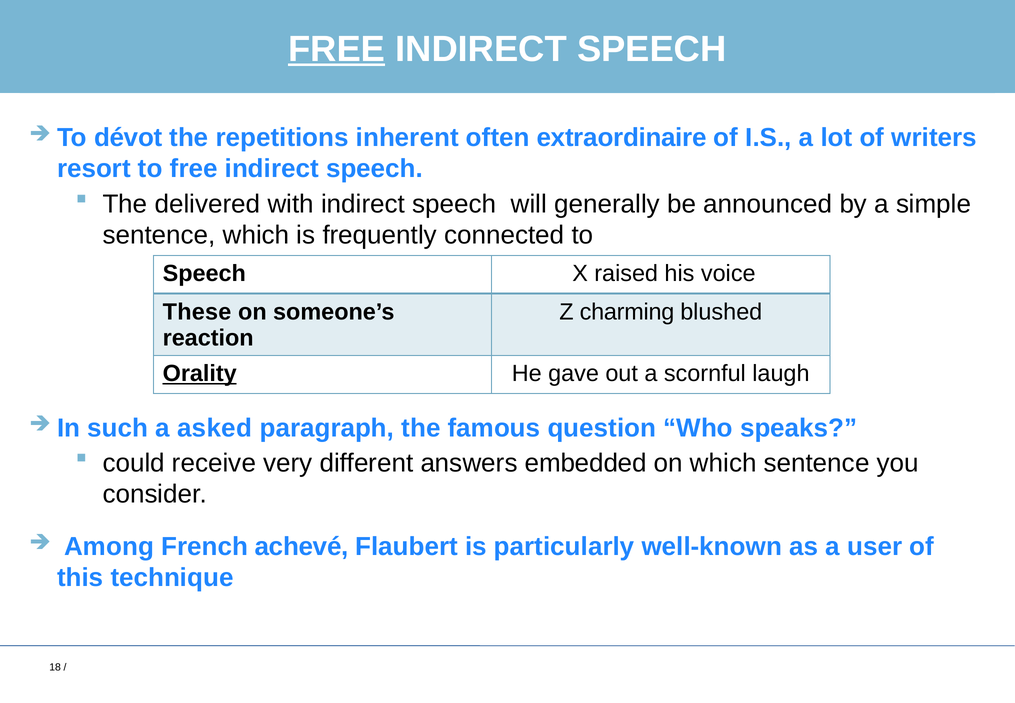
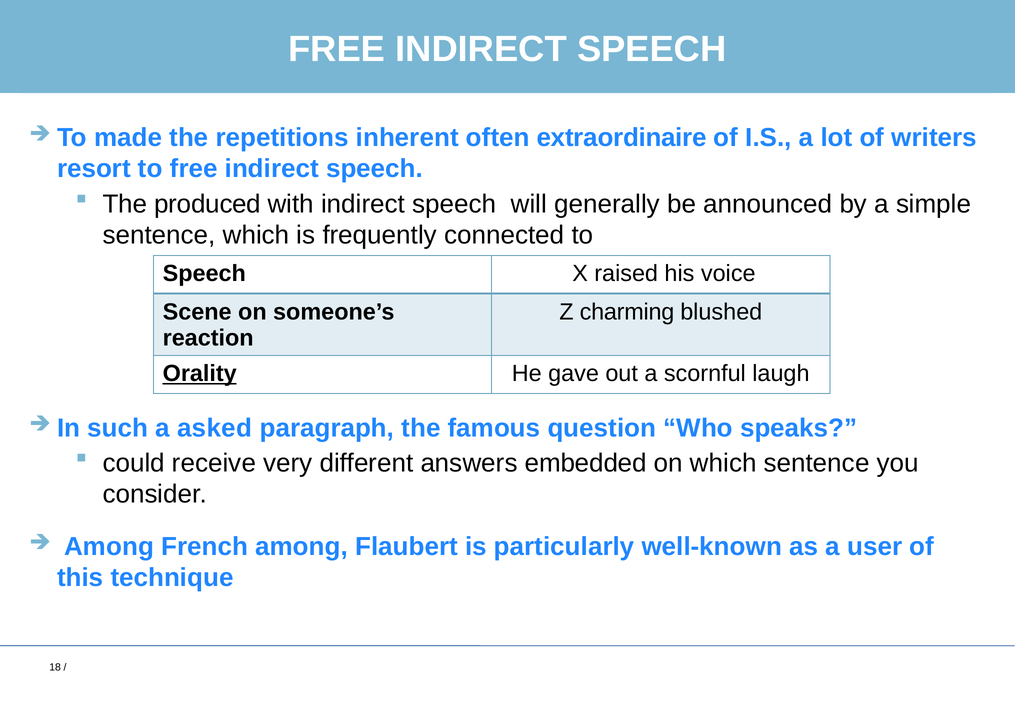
FREE at (337, 49) underline: present -> none
dévot: dévot -> made
delivered: delivered -> produced
These: These -> Scene
French achevé: achevé -> among
